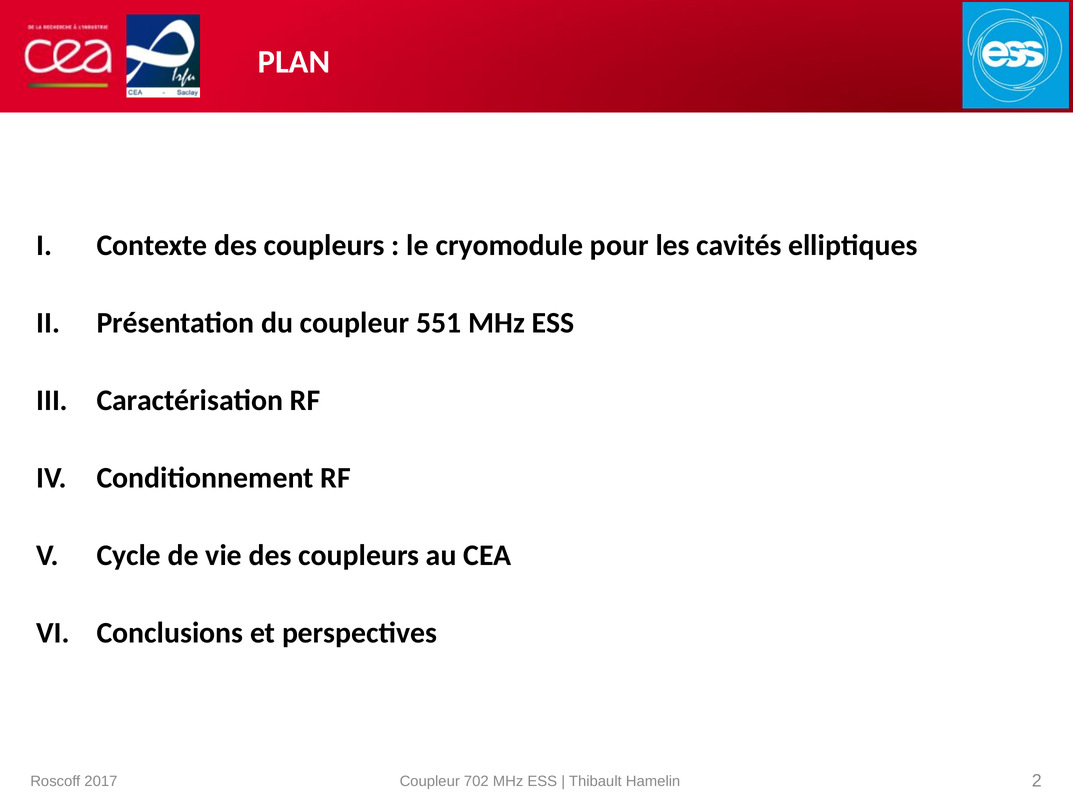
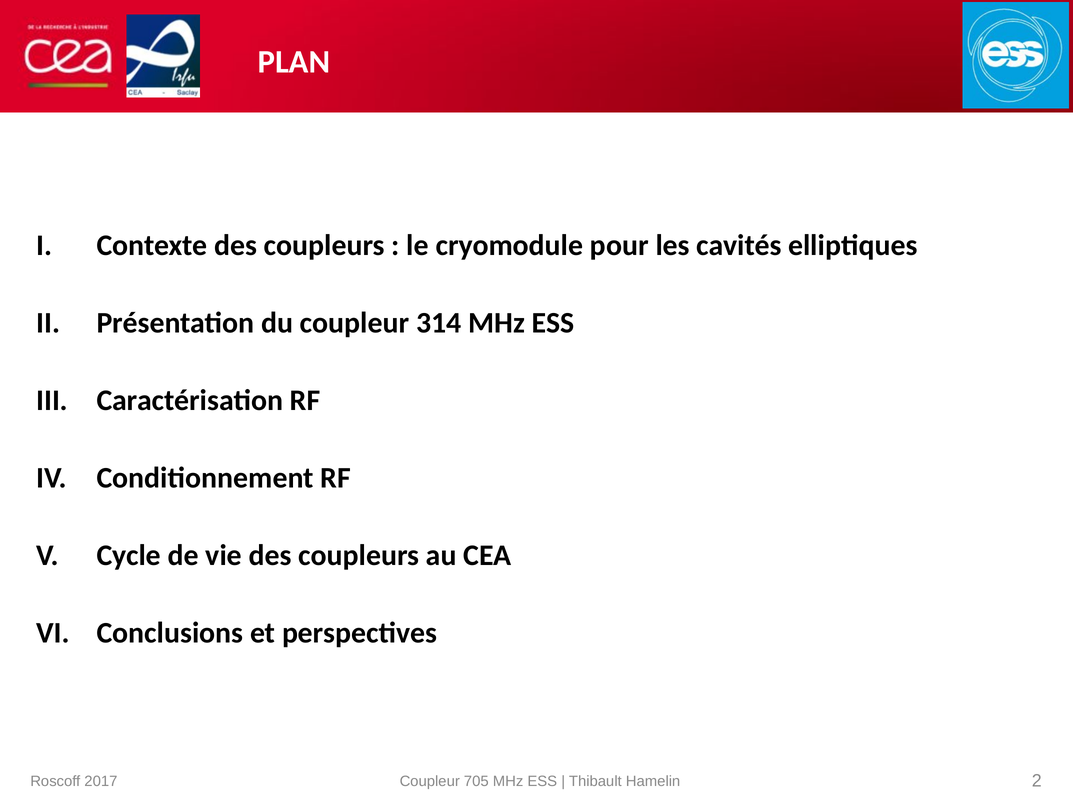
551: 551 -> 314
702: 702 -> 705
